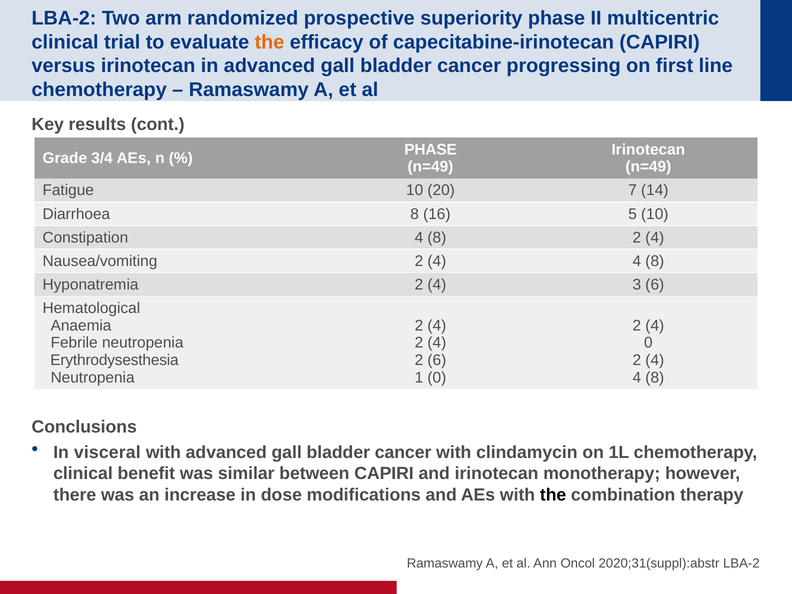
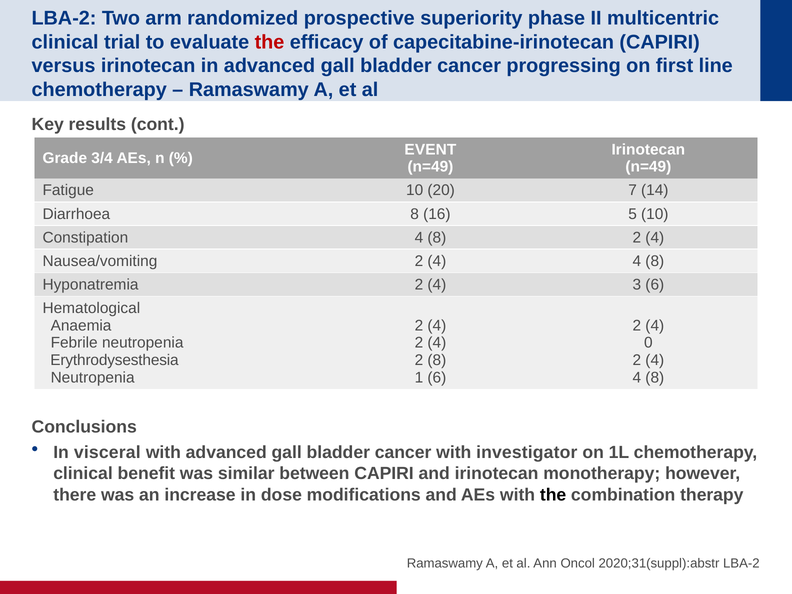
the at (269, 42) colour: orange -> red
PHASE at (431, 150): PHASE -> EVENT
2 6: 6 -> 8
1 0: 0 -> 6
clindamycin: clindamycin -> investigator
